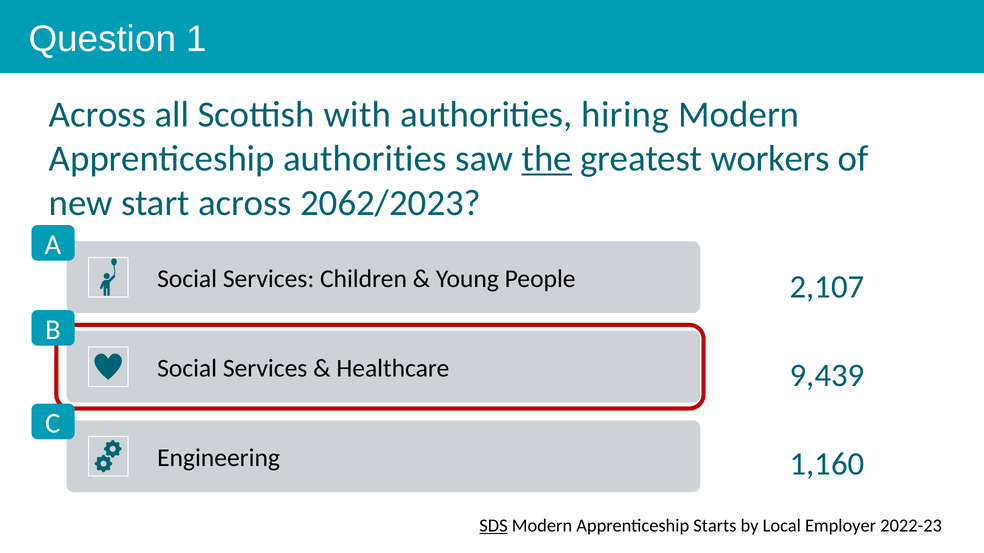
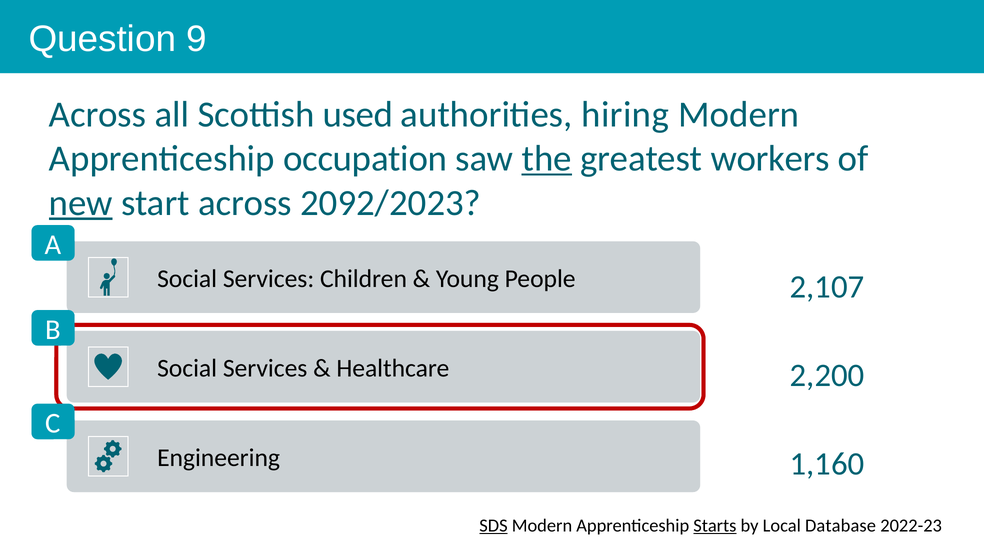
1: 1 -> 9
with: with -> used
Apprenticeship authorities: authorities -> occupation
new underline: none -> present
2062/2023: 2062/2023 -> 2092/2023
9,439: 9,439 -> 2,200
Starts underline: none -> present
Employer: Employer -> Database
